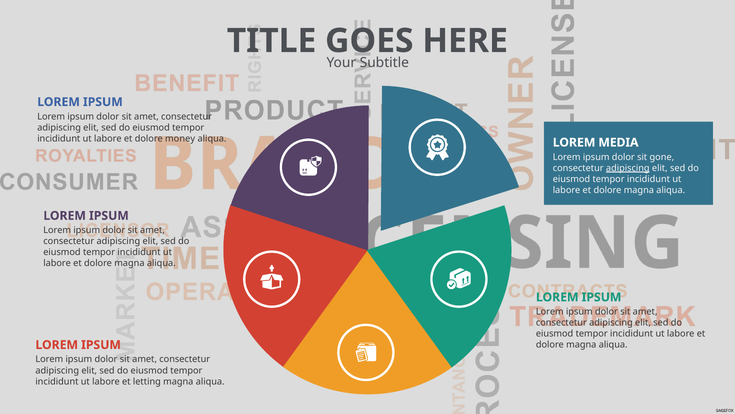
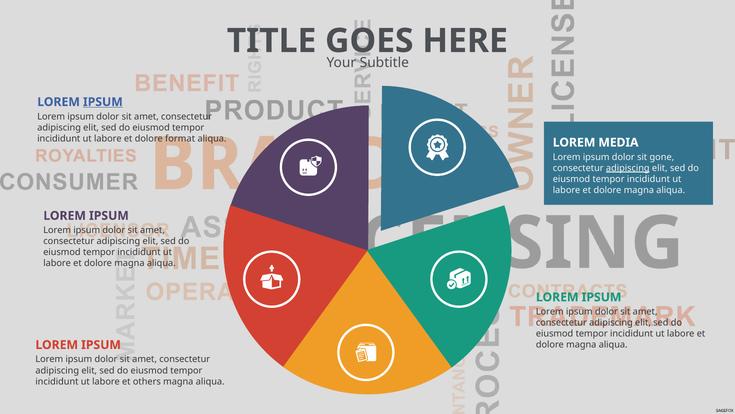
IPSUM at (103, 102) underline: none -> present
money: money -> format
letting: letting -> others
